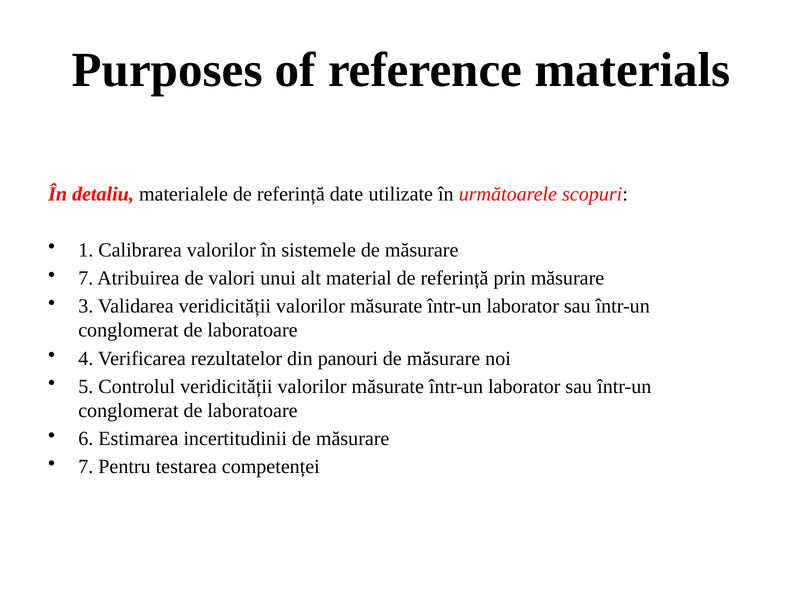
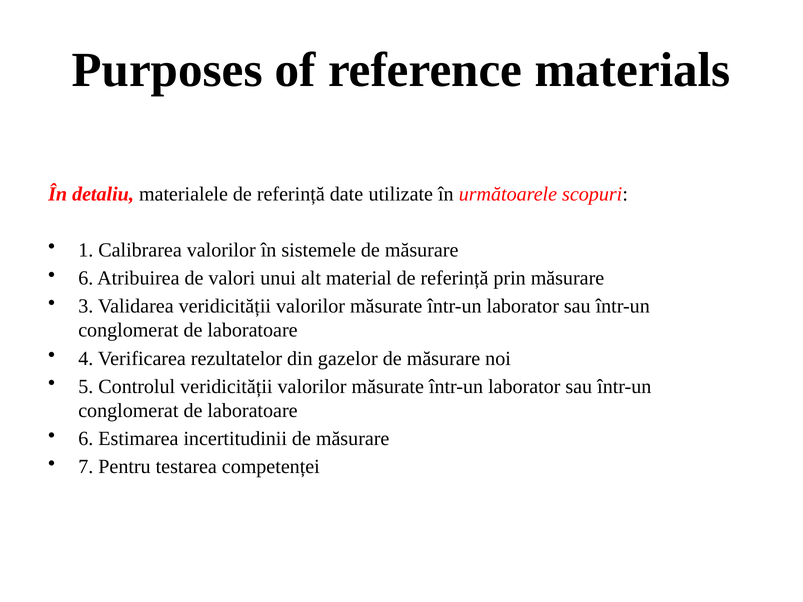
7 at (86, 278): 7 -> 6
panouri: panouri -> gazelor
